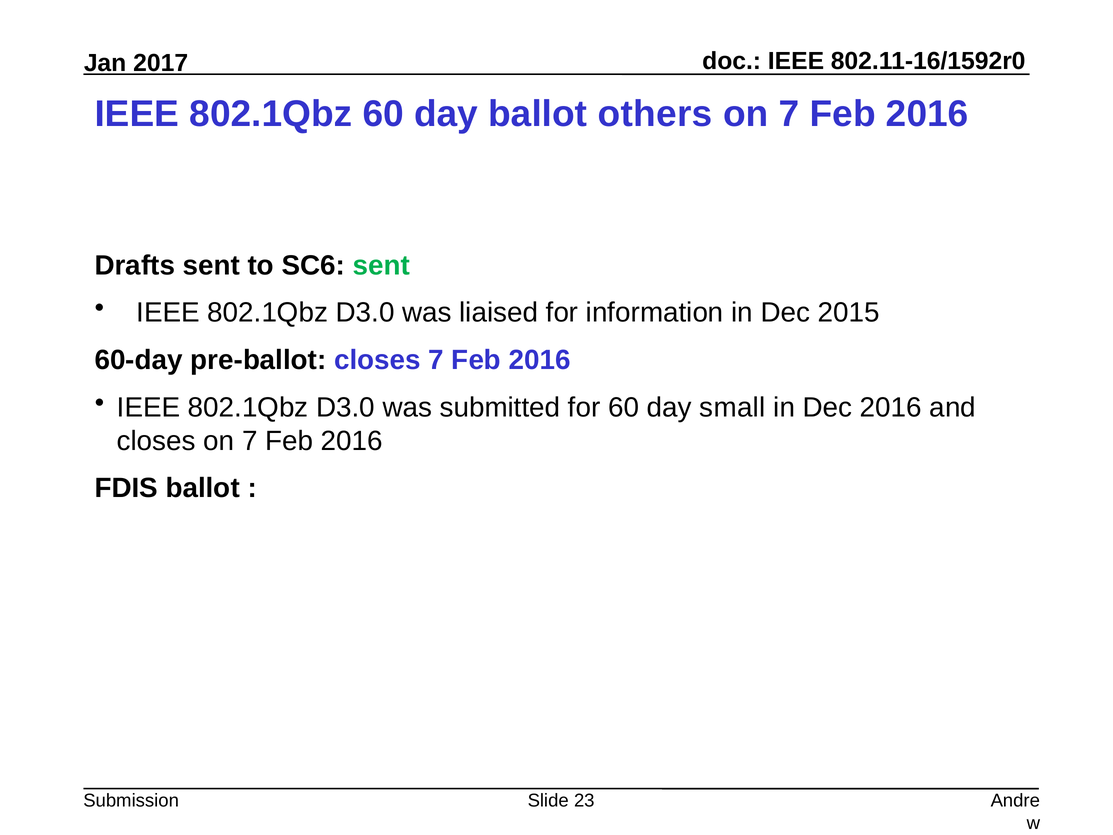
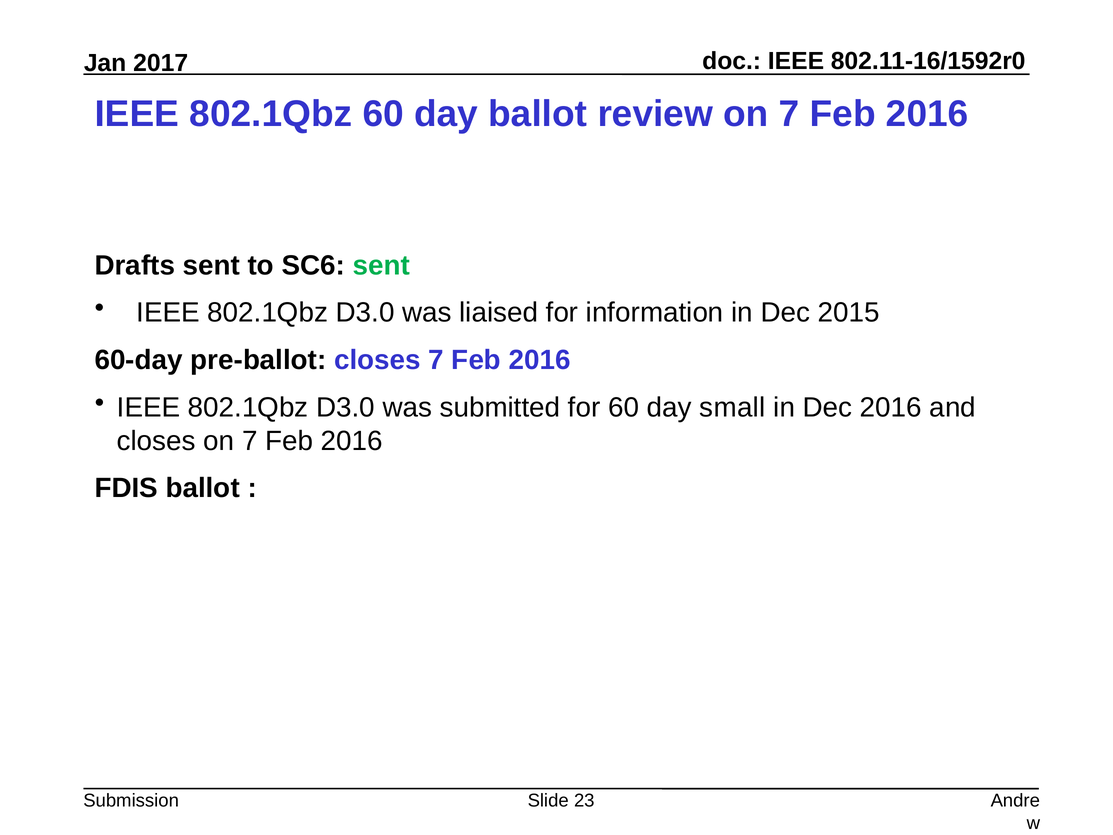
others: others -> review
